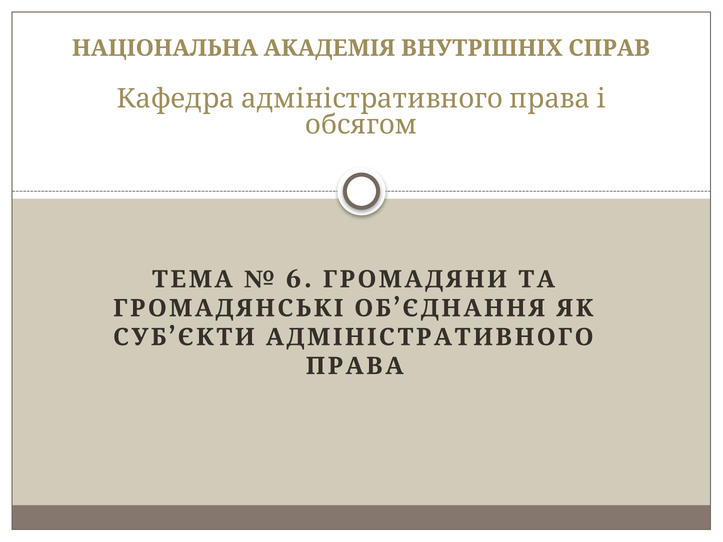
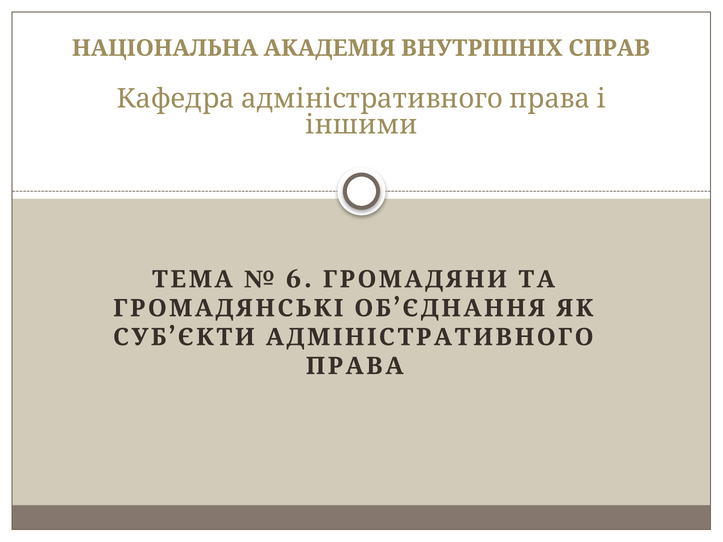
обсягом: обсягом -> іншими
